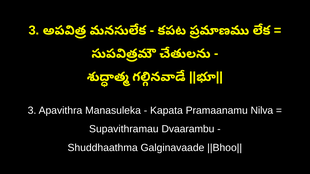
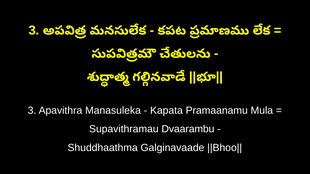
Nilva: Nilva -> Mula
